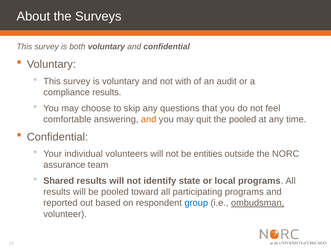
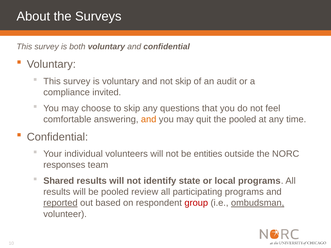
not with: with -> skip
compliance results: results -> invited
assurance: assurance -> responses
toward: toward -> review
reported underline: none -> present
group colour: blue -> red
